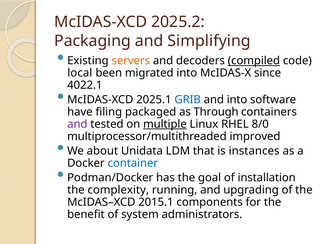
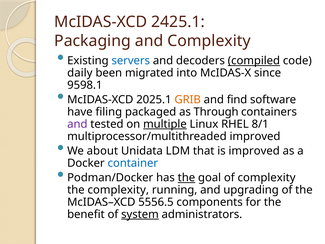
2025.2: 2025.2 -> 2425.1
and Simplifying: Simplifying -> Complexity
servers colour: orange -> blue
local: local -> daily
4022.1: 4022.1 -> 9598.1
GRIB colour: blue -> orange
and into: into -> find
8/0: 8/0 -> 8/1
is instances: instances -> improved
the at (186, 178) underline: none -> present
of installation: installation -> complexity
2015.1: 2015.1 -> 5556.5
system underline: none -> present
